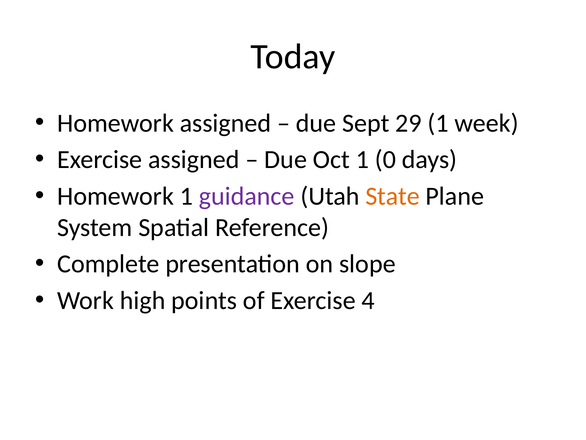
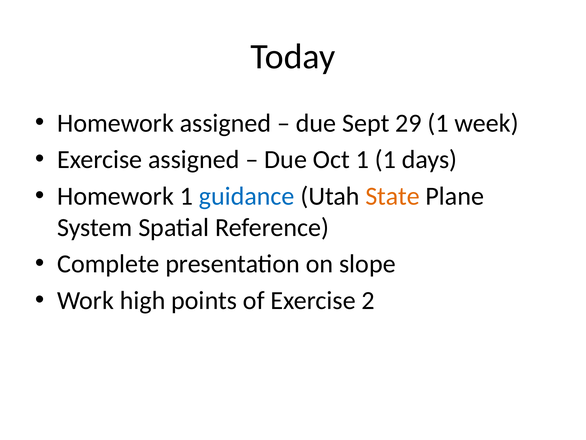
1 0: 0 -> 1
guidance colour: purple -> blue
4: 4 -> 2
